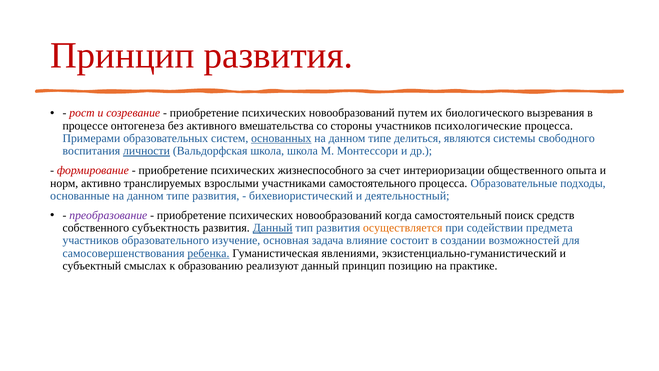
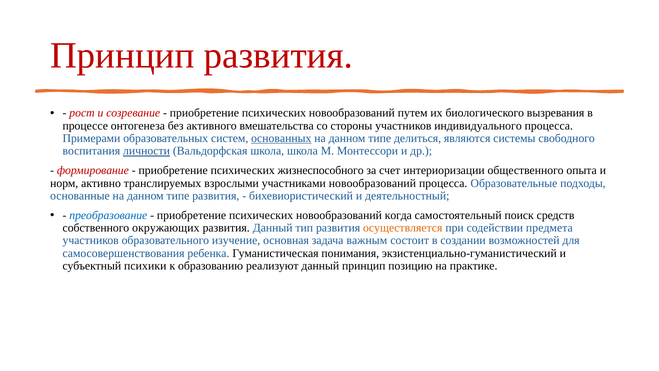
психологические: психологические -> индивидуального
участниками самостоятельного: самостоятельного -> новообразований
преобразование colour: purple -> blue
субъектность: субъектность -> окружающих
Данный at (273, 228) underline: present -> none
влияние: влияние -> важным
ребенка underline: present -> none
явлениями: явлениями -> понимания
смыслах: смыслах -> психики
